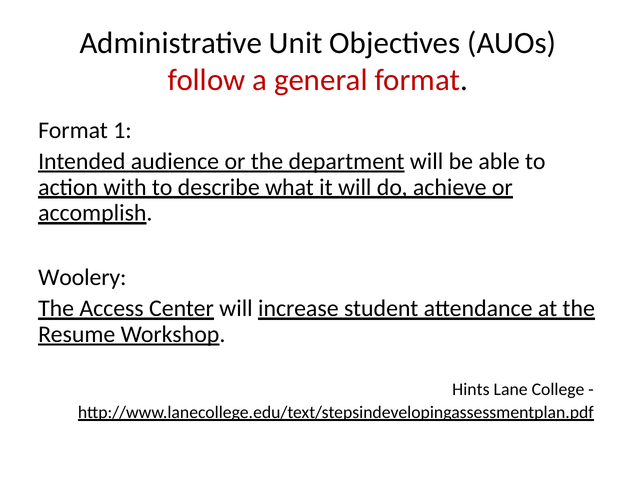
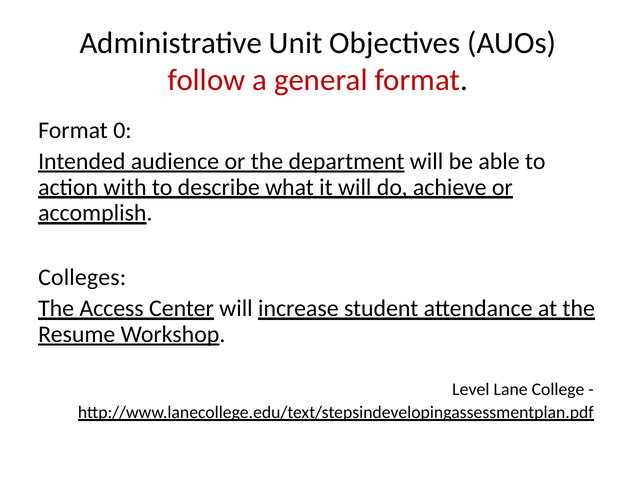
1: 1 -> 0
Woolery: Woolery -> Colleges
Hints: Hints -> Level
